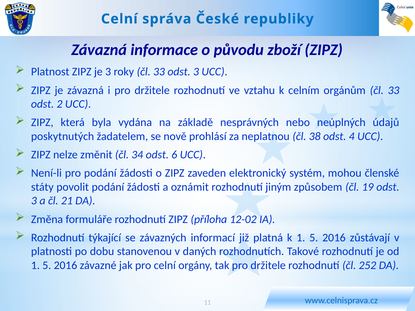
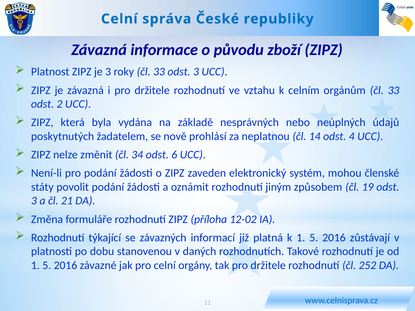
38: 38 -> 14
